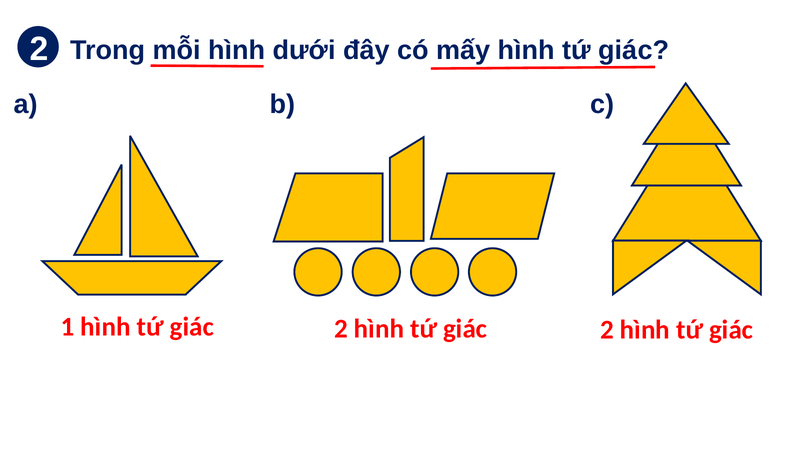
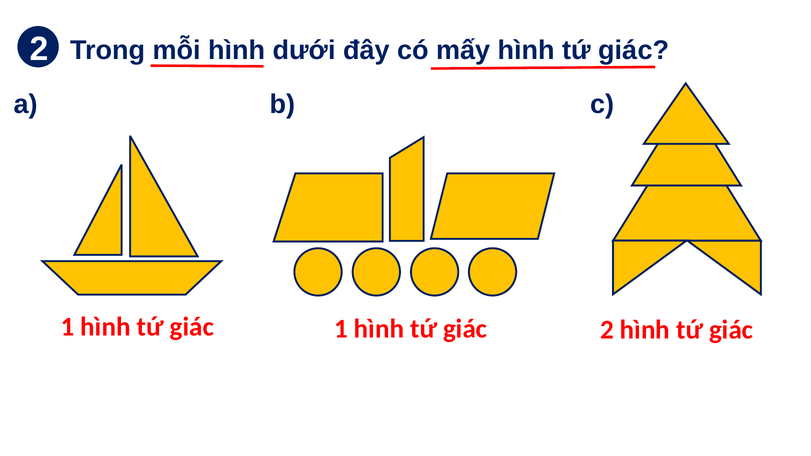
2 at (341, 329): 2 -> 1
